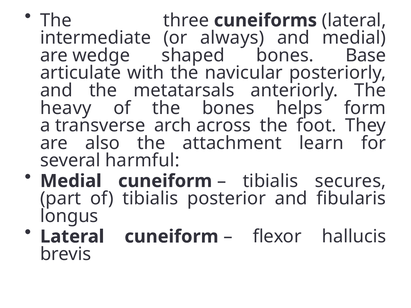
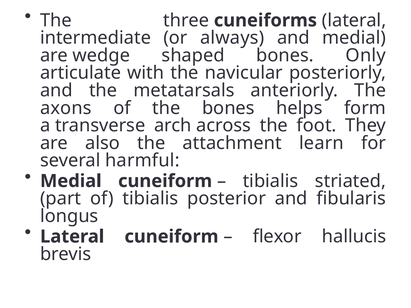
Base: Base -> Only
heavy: heavy -> axons
secures: secures -> striated
